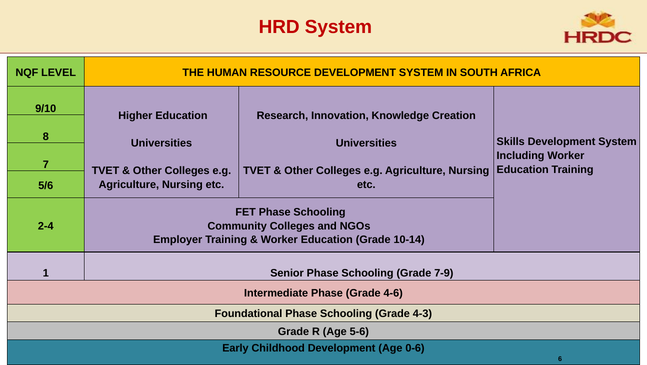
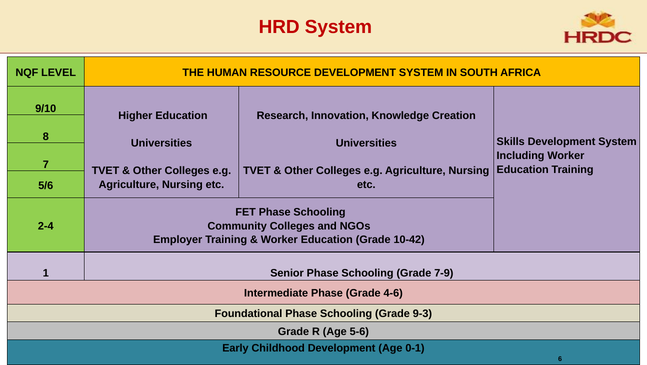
10-14: 10-14 -> 10-42
4-3: 4-3 -> 9-3
0-6: 0-6 -> 0-1
